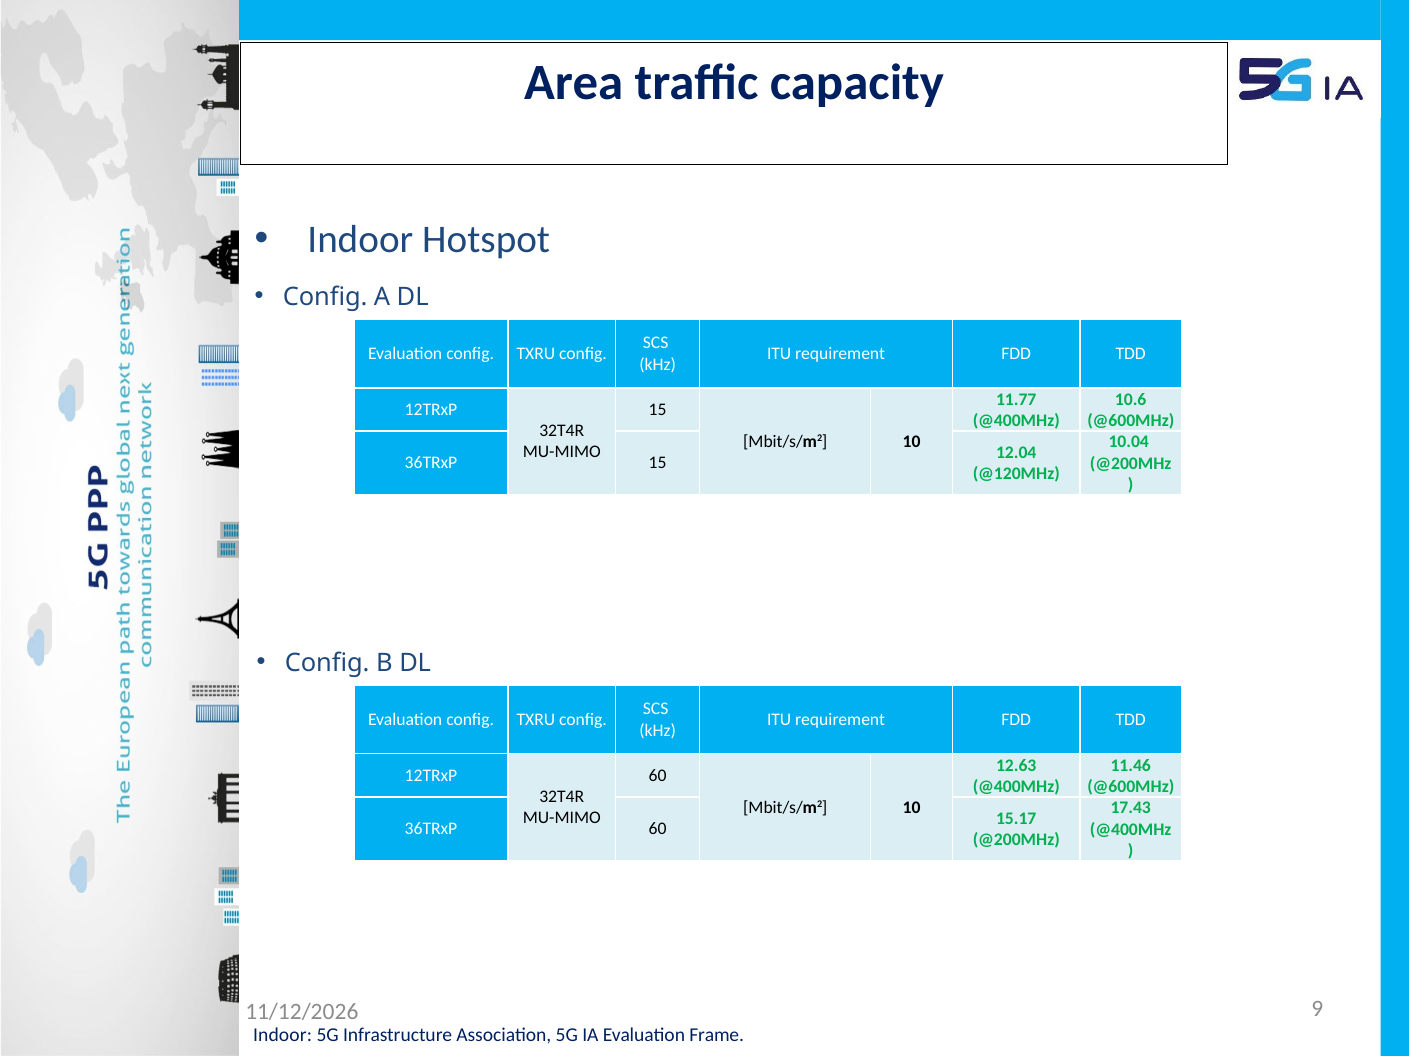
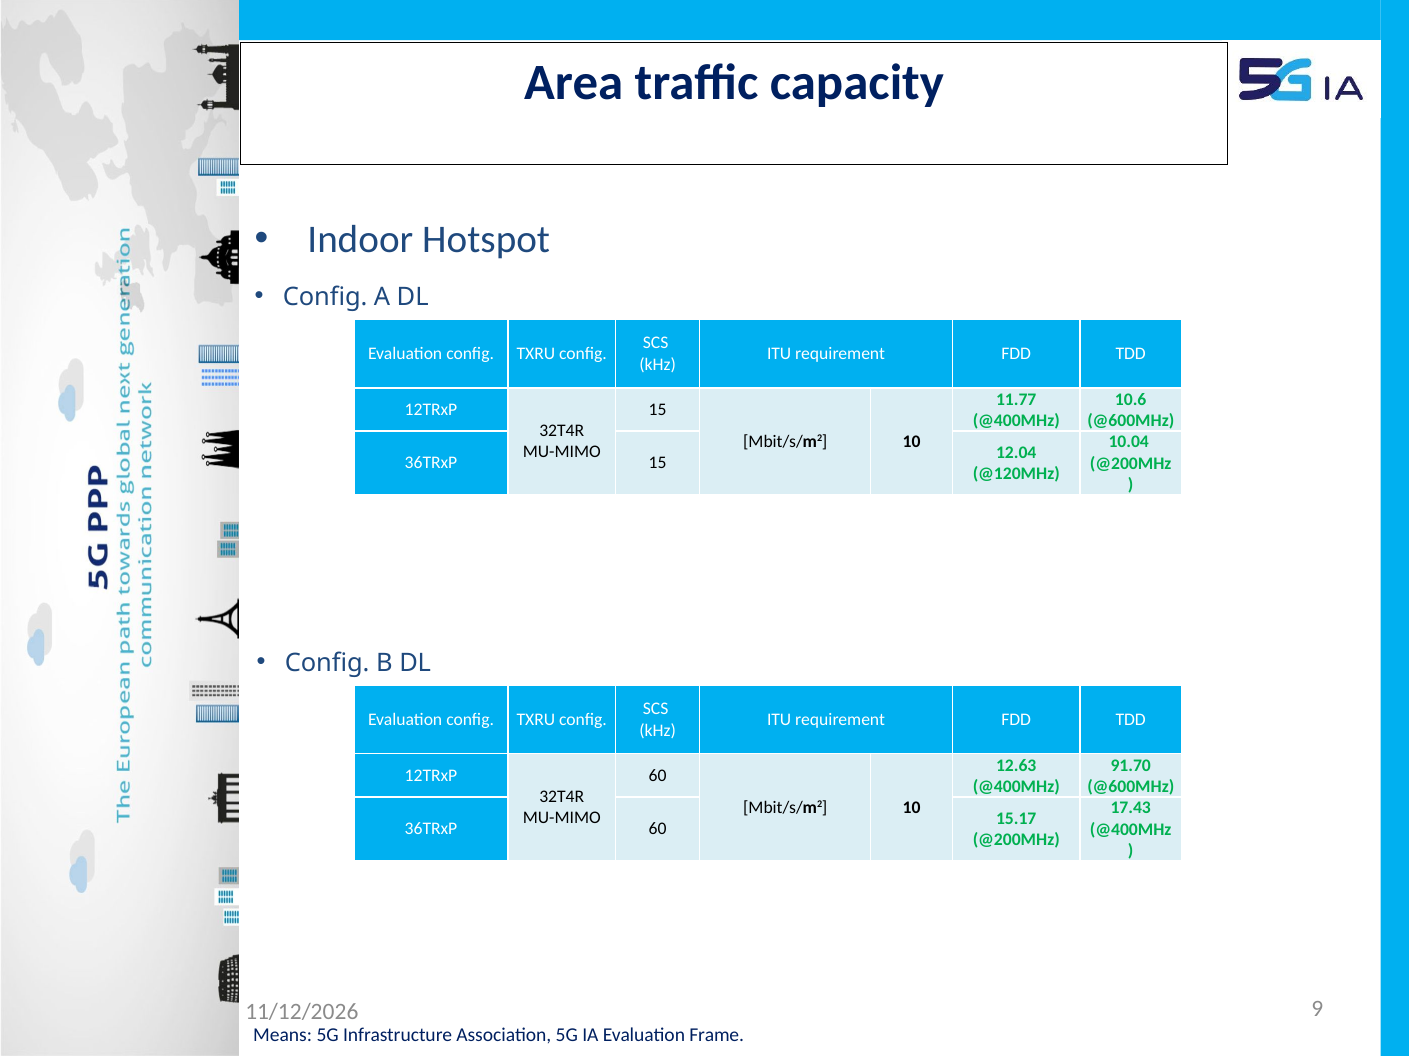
11.46: 11.46 -> 91.70
Indoor at (283, 1036): Indoor -> Means
